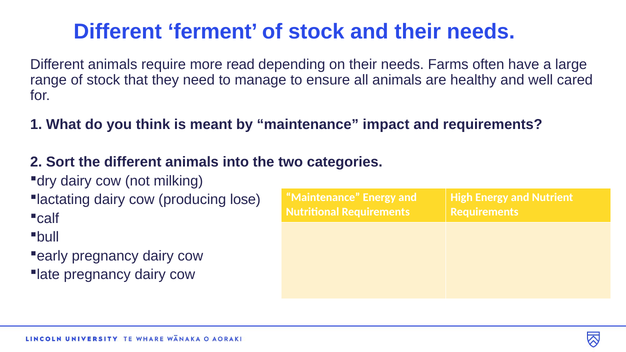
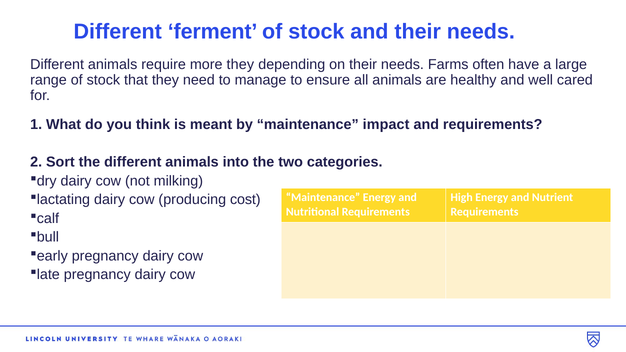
more read: read -> they
lose: lose -> cost
